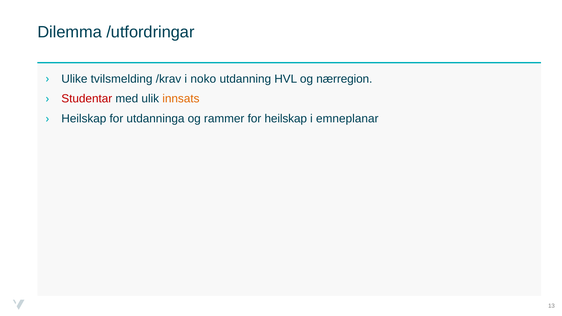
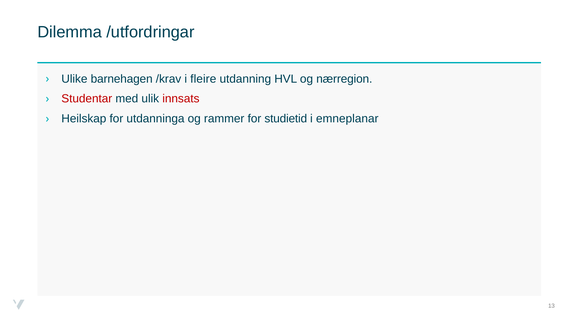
tvilsmelding: tvilsmelding -> barnehagen
noko: noko -> fleire
innsats colour: orange -> red
for heilskap: heilskap -> studietid
